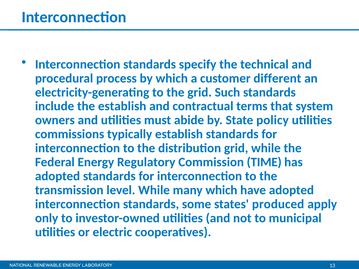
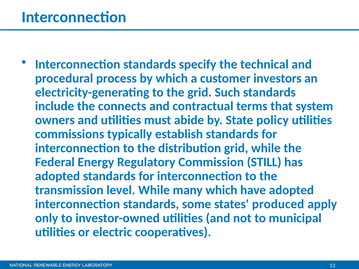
different: different -> investors
the establish: establish -> connects
TIME: TIME -> STILL
